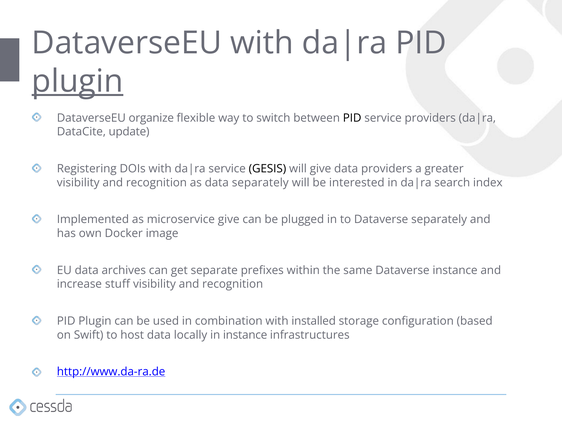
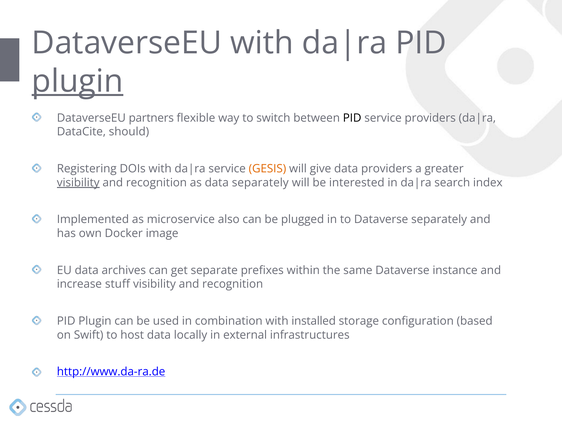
organize: organize -> partners
update: update -> should
GESIS colour: black -> orange
visibility at (78, 182) underline: none -> present
microservice give: give -> also
in instance: instance -> external
